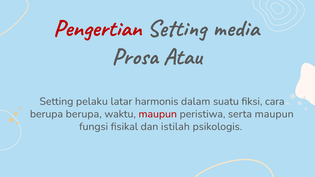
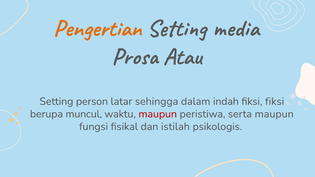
Pengertian colour: red -> orange
pelaku: pelaku -> person
harmonis: harmonis -> sehingga
suatu: suatu -> indah
fiksi cara: cara -> fiksi
berupa berupa: berupa -> muncul
